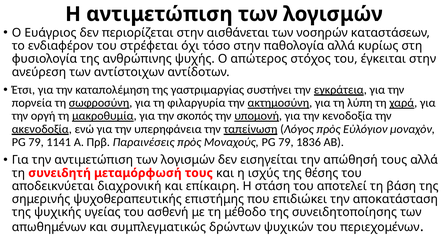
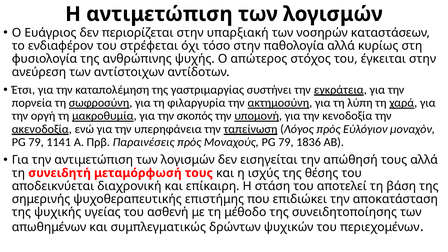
αισθάνεται: αισθάνεται -> υπαρξιακή
